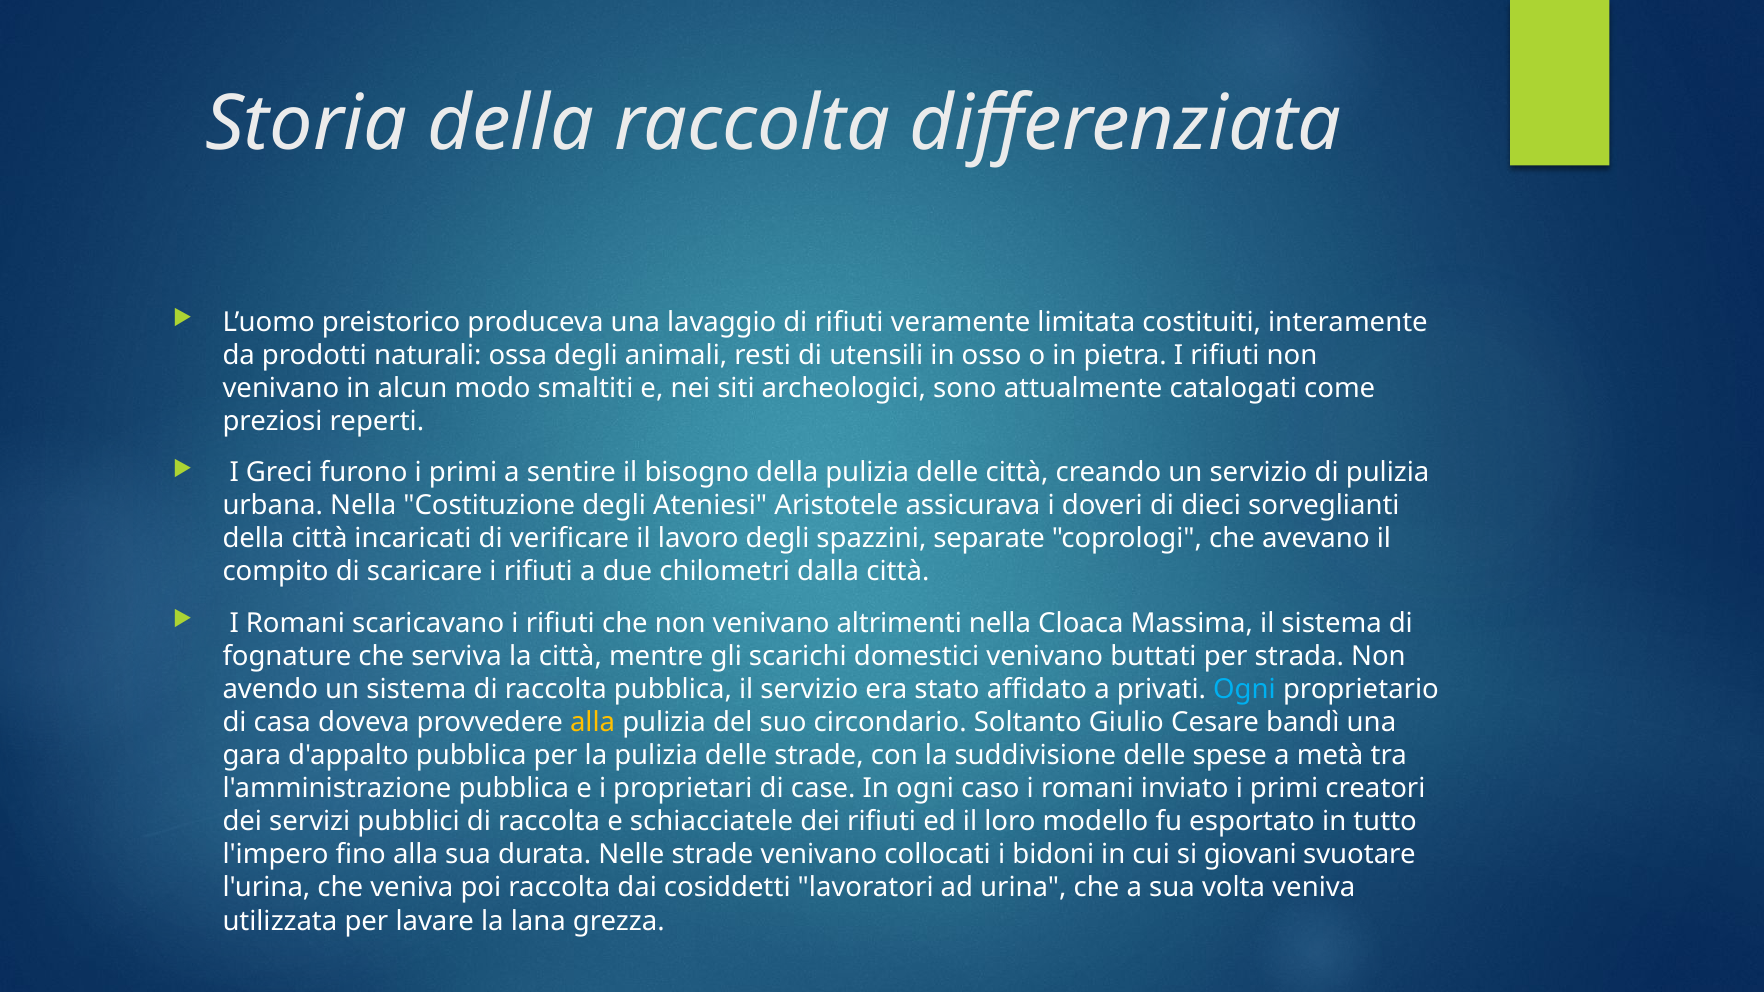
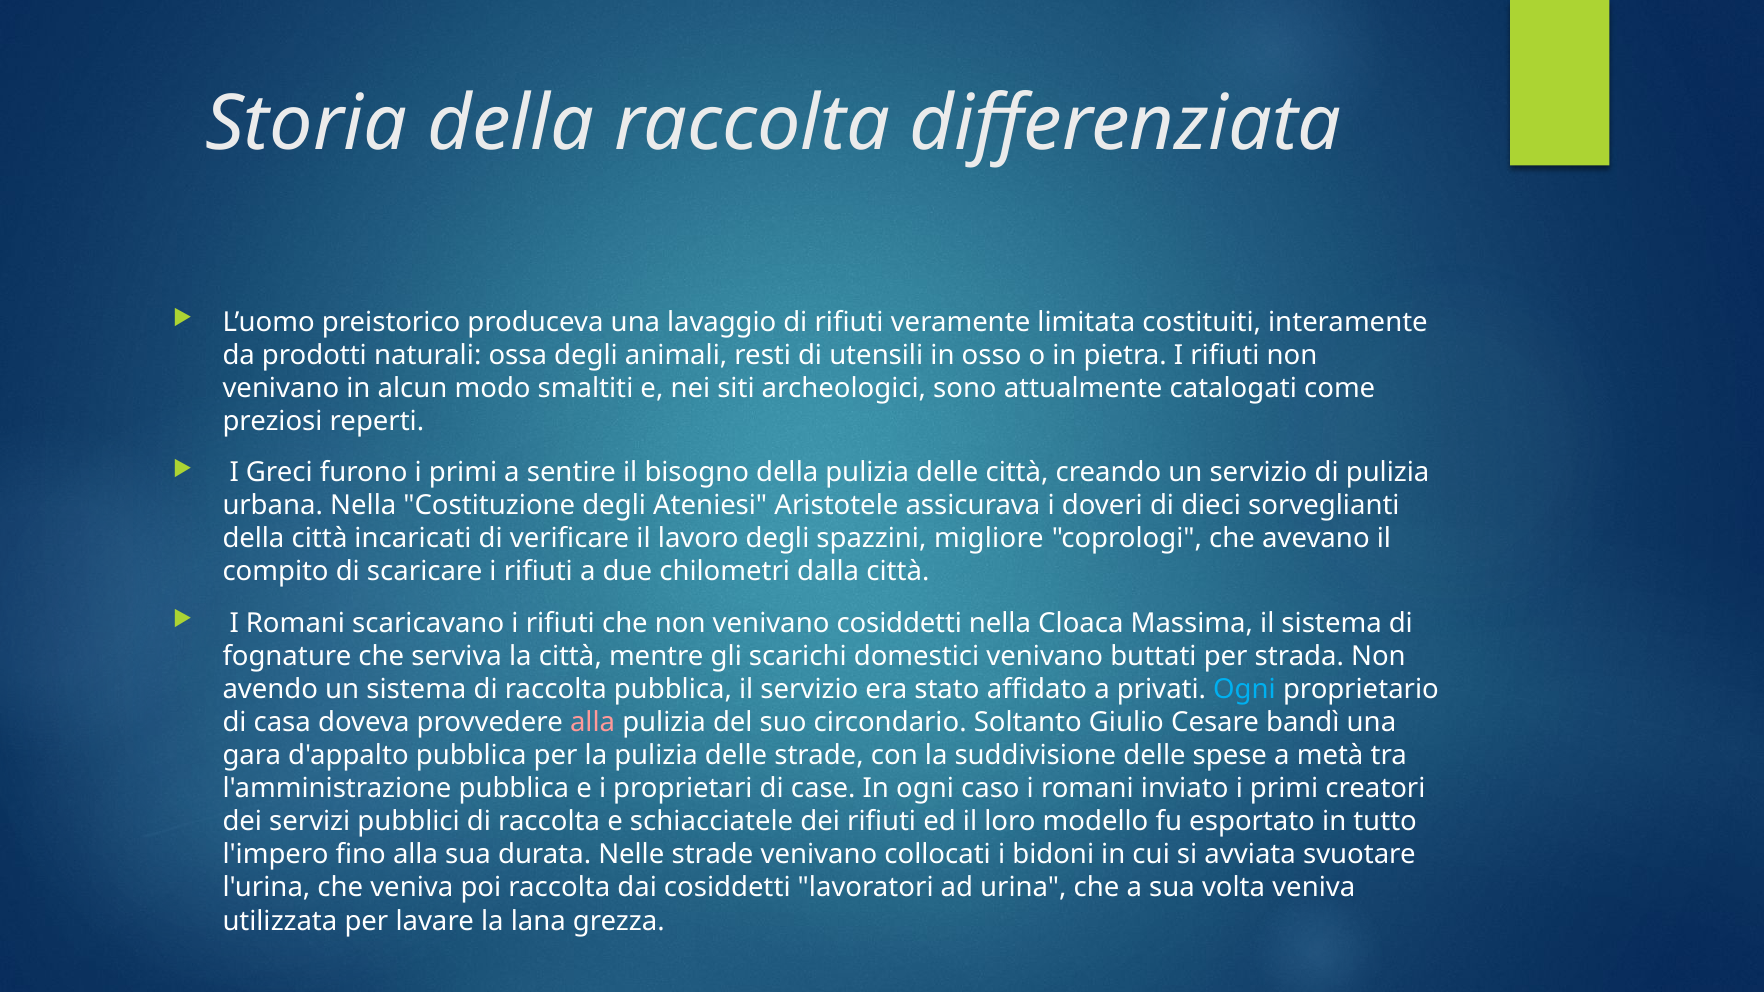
separate: separate -> migliore
venivano altrimenti: altrimenti -> cosiddetti
alla at (593, 723) colour: yellow -> pink
giovani: giovani -> avviata
